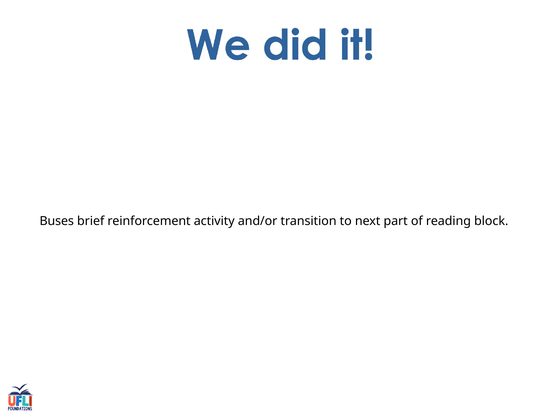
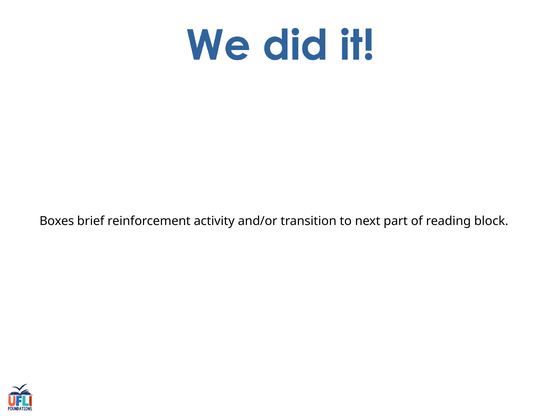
Buses: Buses -> Boxes
